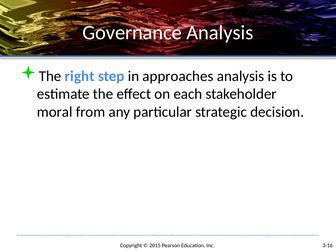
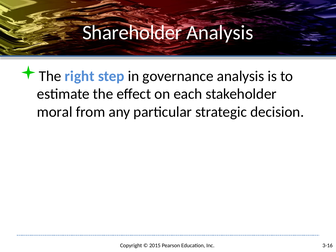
Governance: Governance -> Shareholder
approaches: approaches -> governance
